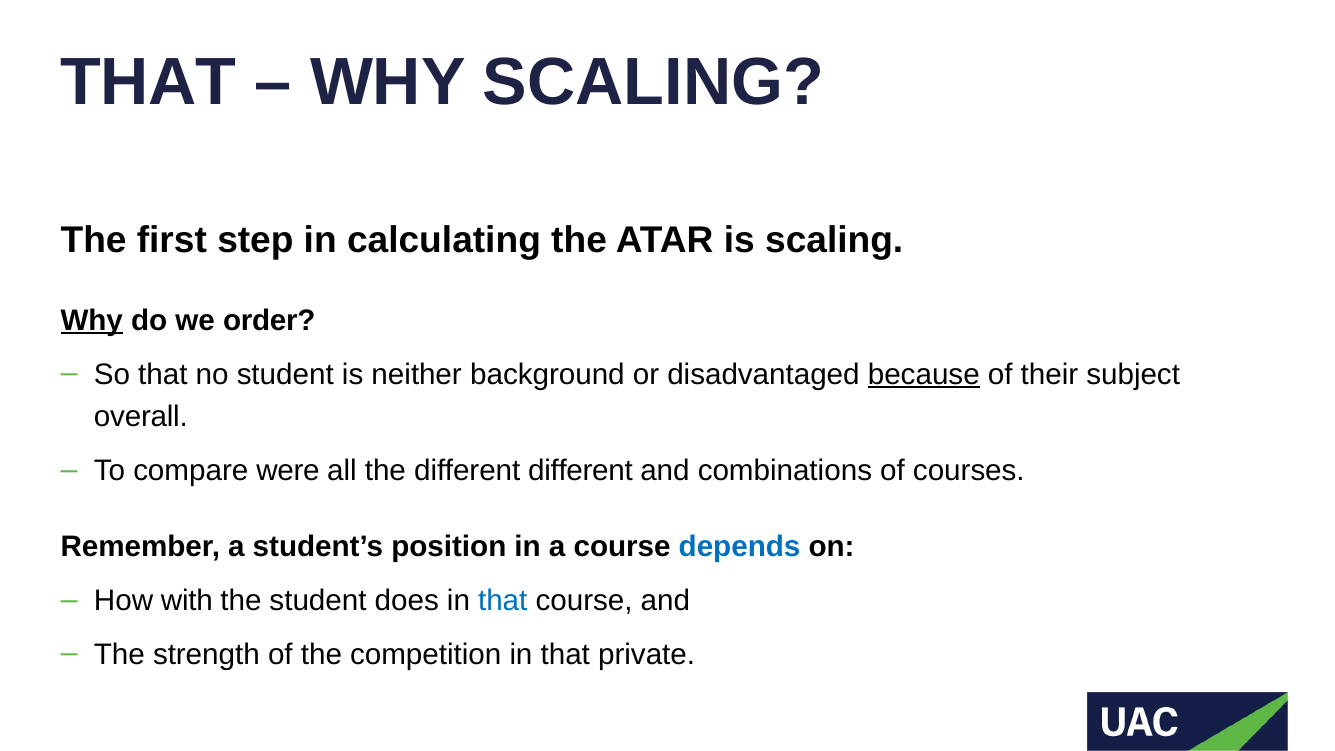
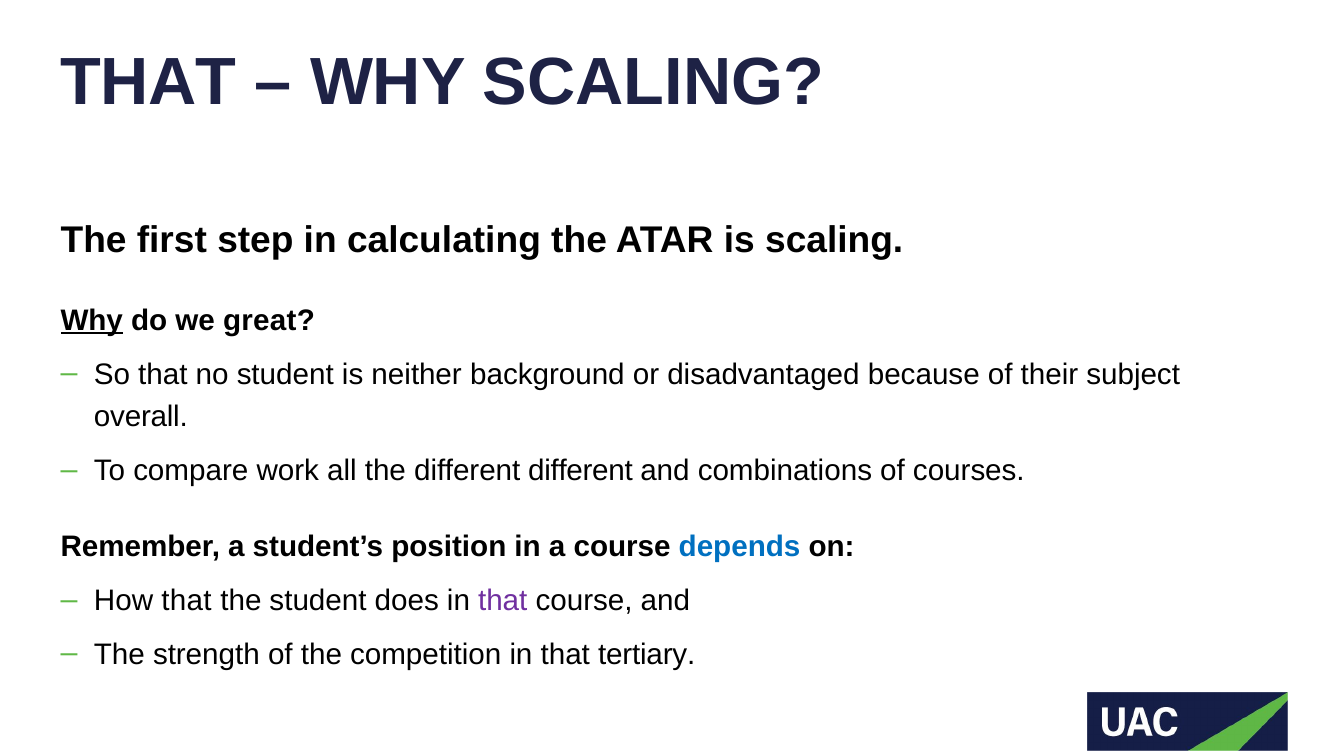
order: order -> great
because underline: present -> none
were: were -> work
How with: with -> that
that at (503, 601) colour: blue -> purple
private: private -> tertiary
